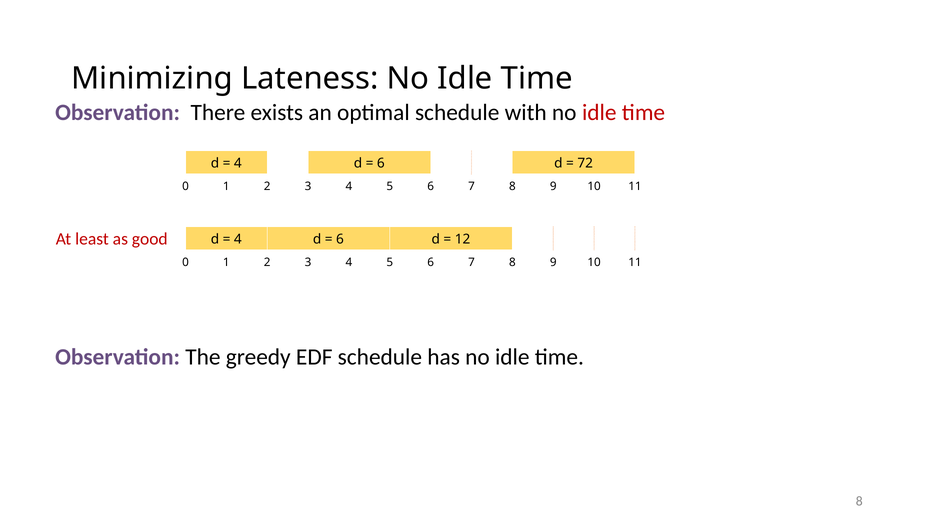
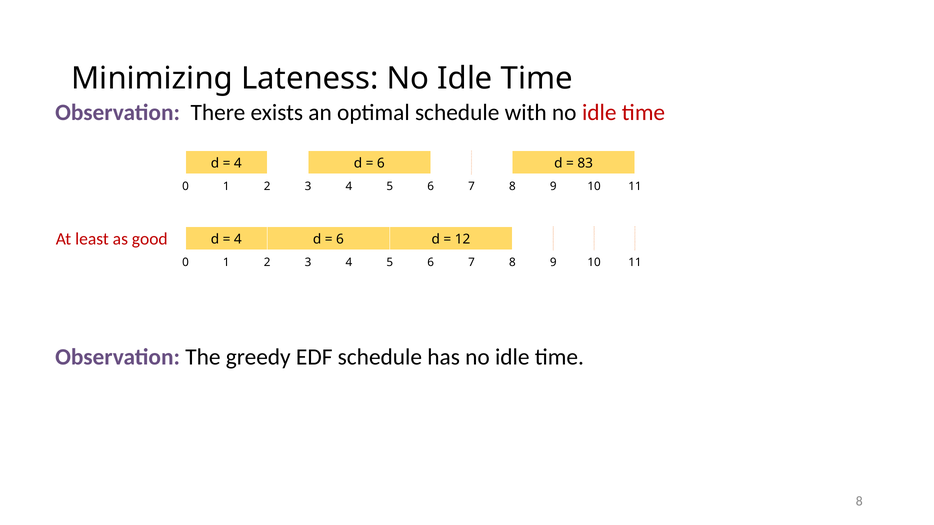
72: 72 -> 83
